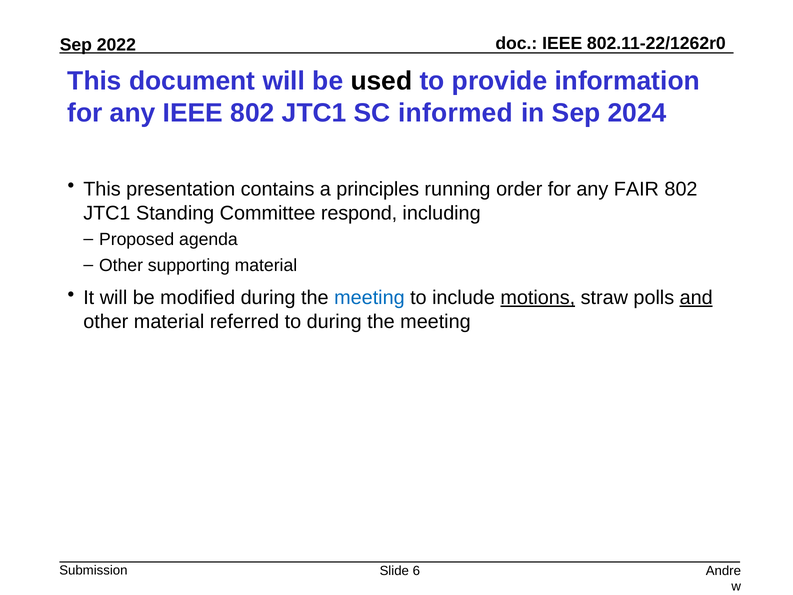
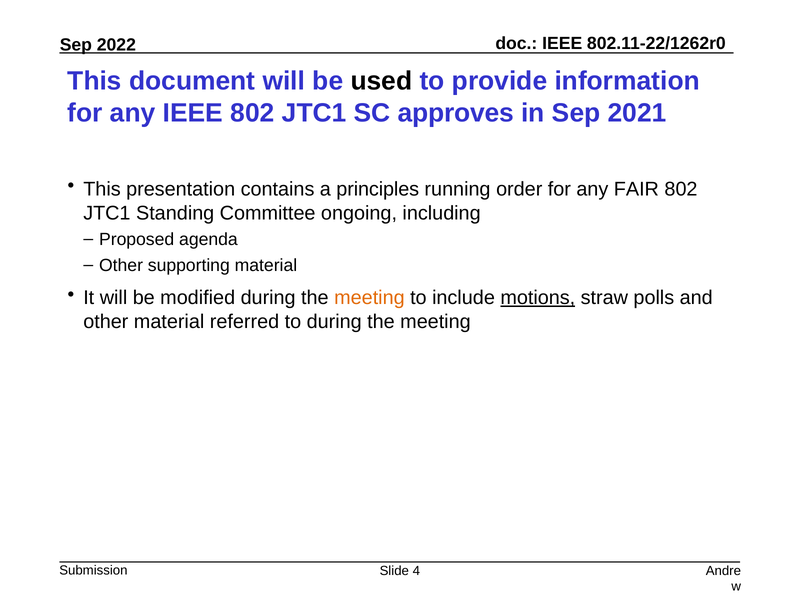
informed: informed -> approves
2024: 2024 -> 2021
respond: respond -> ongoing
meeting at (369, 298) colour: blue -> orange
and underline: present -> none
6: 6 -> 4
